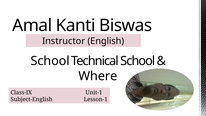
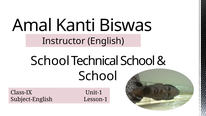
Where at (98, 76): Where -> School
